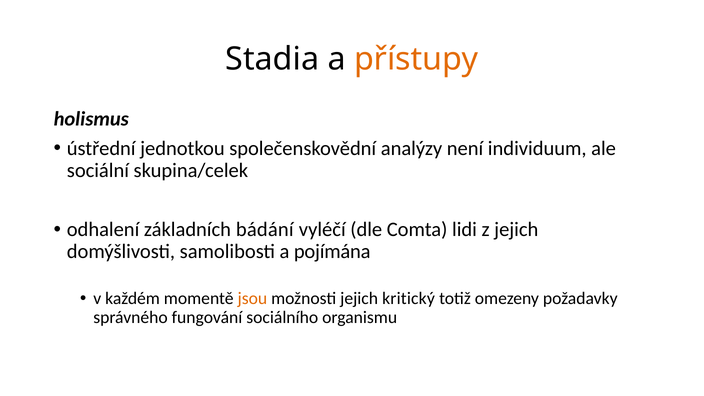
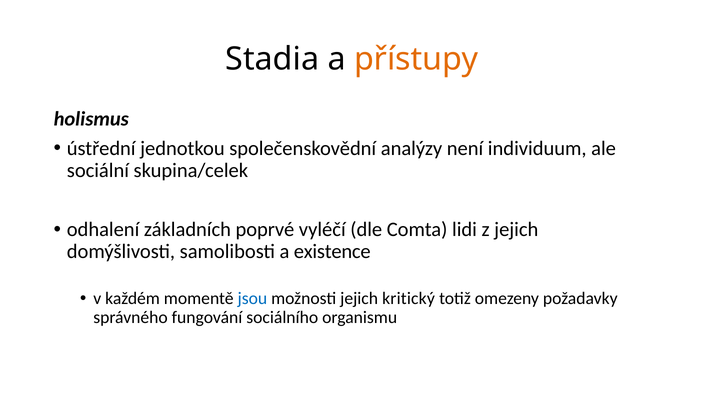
bádání: bádání -> poprvé
pojímána: pojímána -> existence
jsou colour: orange -> blue
